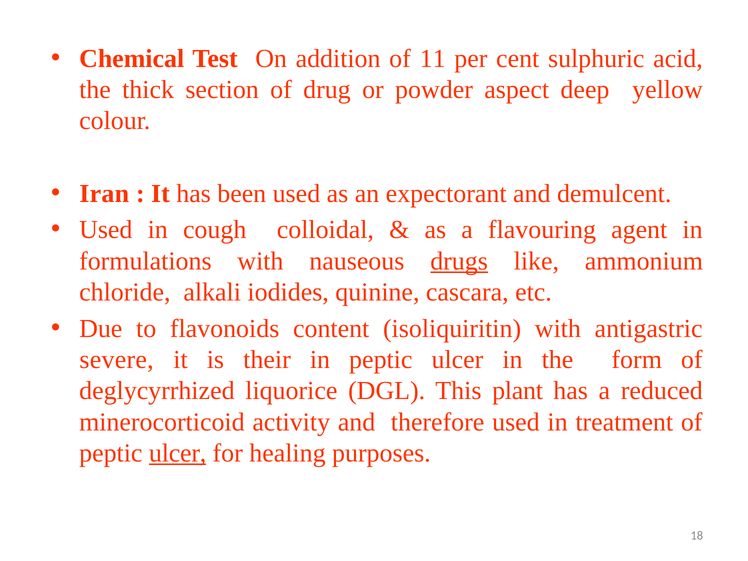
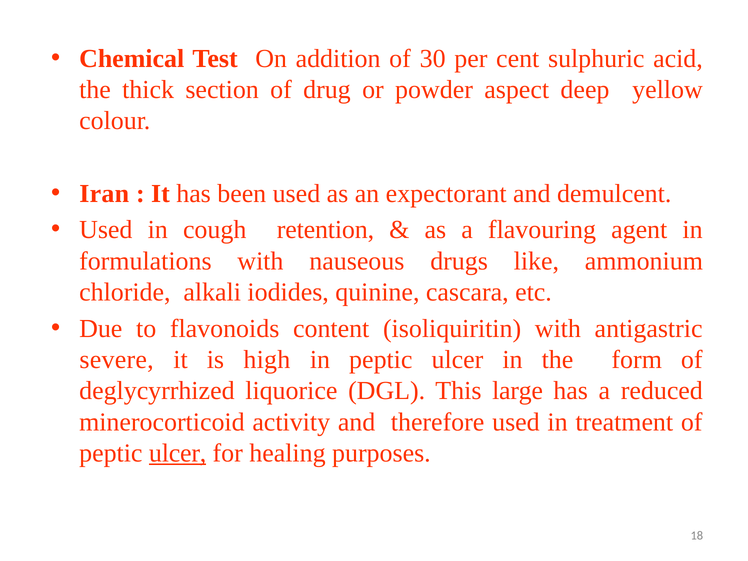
11: 11 -> 30
colloidal: colloidal -> retention
drugs underline: present -> none
their: their -> high
plant: plant -> large
